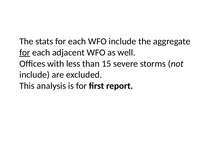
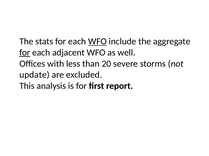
WFO at (97, 42) underline: none -> present
15: 15 -> 20
include at (35, 75): include -> update
